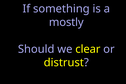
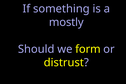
clear: clear -> form
